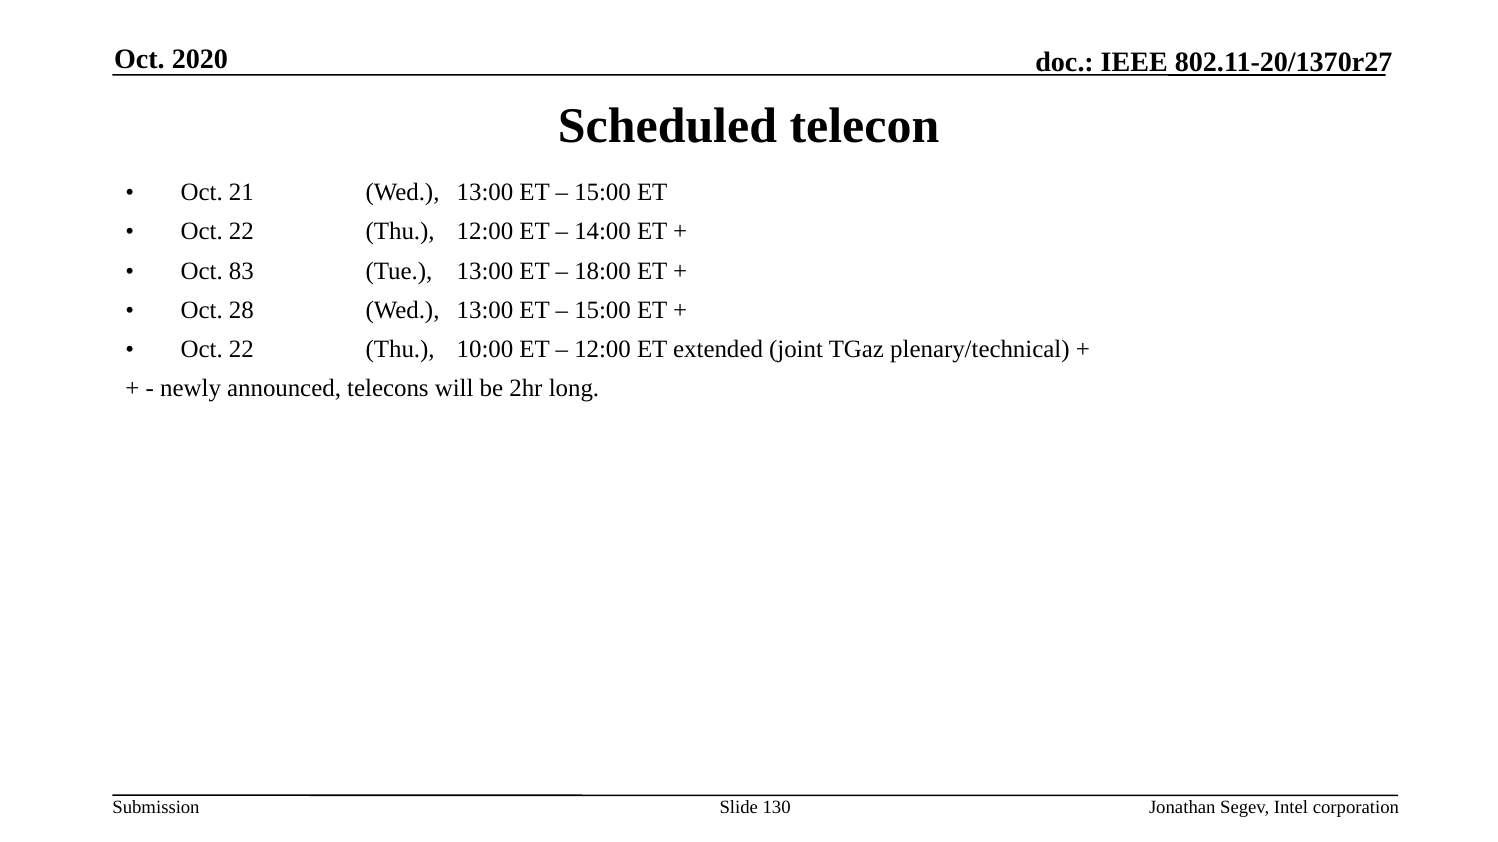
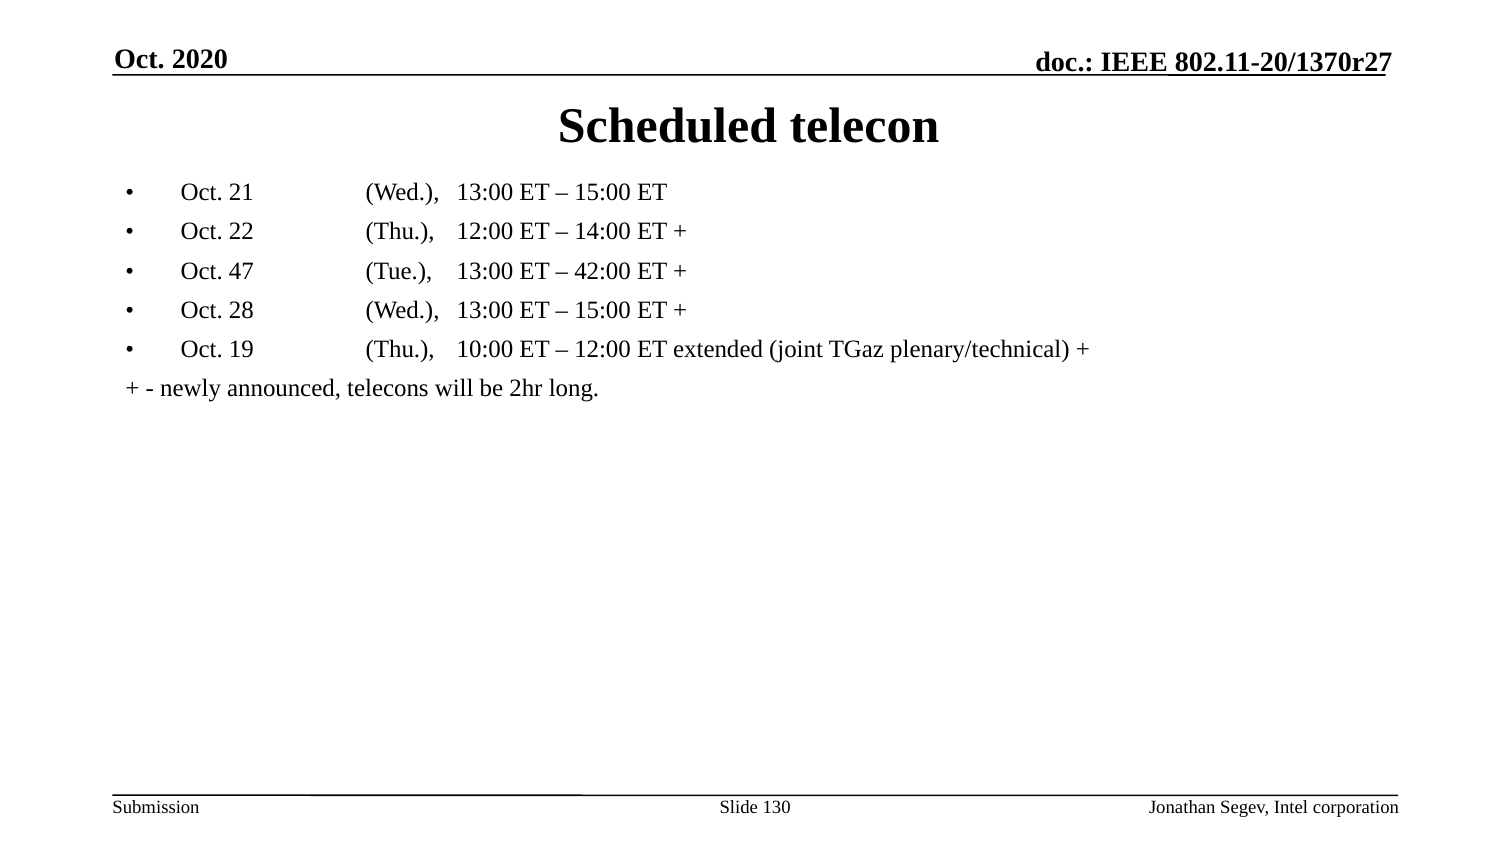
83: 83 -> 47
18:00: 18:00 -> 42:00
22 at (241, 350): 22 -> 19
